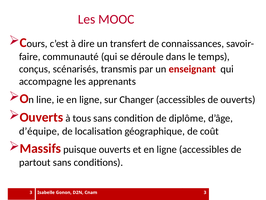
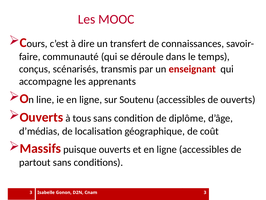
Changer: Changer -> Soutenu
d’équipe: d’équipe -> d’médias
